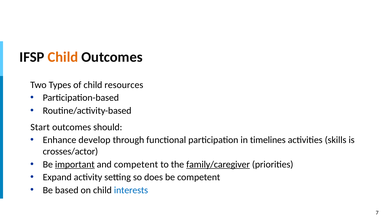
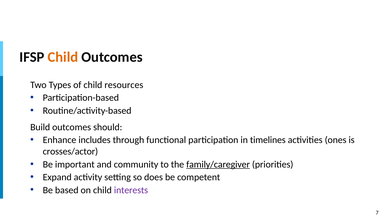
Start: Start -> Build
develop: develop -> includes
skills: skills -> ones
important underline: present -> none
and competent: competent -> community
interests colour: blue -> purple
